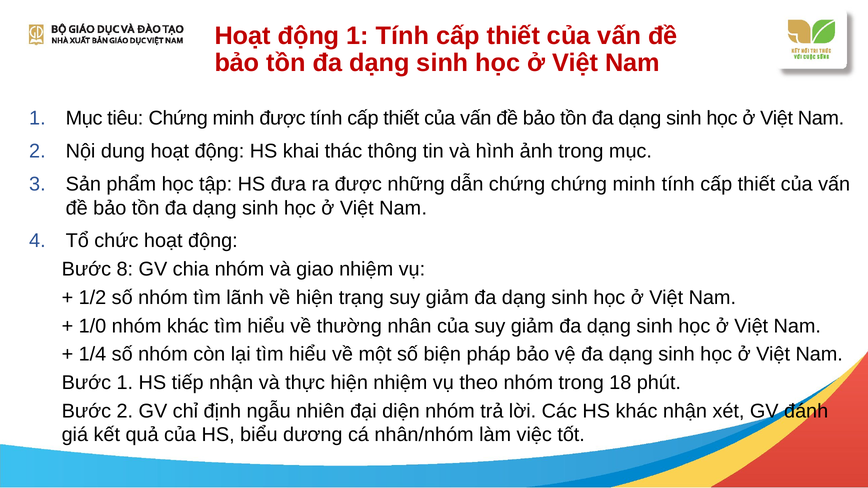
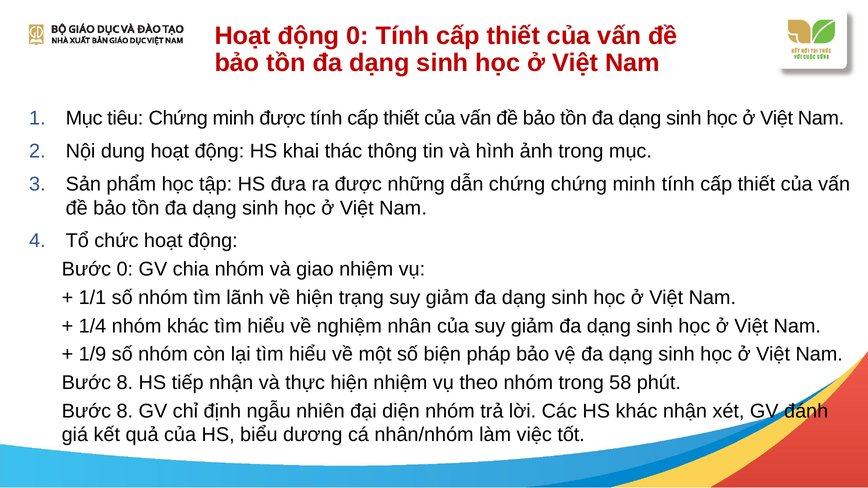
động 1: 1 -> 0
Bước 8: 8 -> 0
1/2: 1/2 -> 1/1
1/0: 1/0 -> 1/4
thường: thường -> nghiệm
1/4: 1/4 -> 1/9
1 at (125, 383): 1 -> 8
18: 18 -> 58
2 at (125, 411): 2 -> 8
